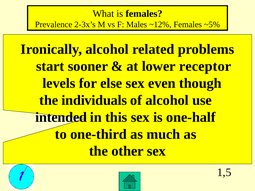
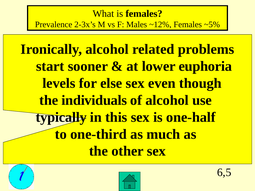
receptor: receptor -> euphoria
intended: intended -> typically
1,5: 1,5 -> 6,5
